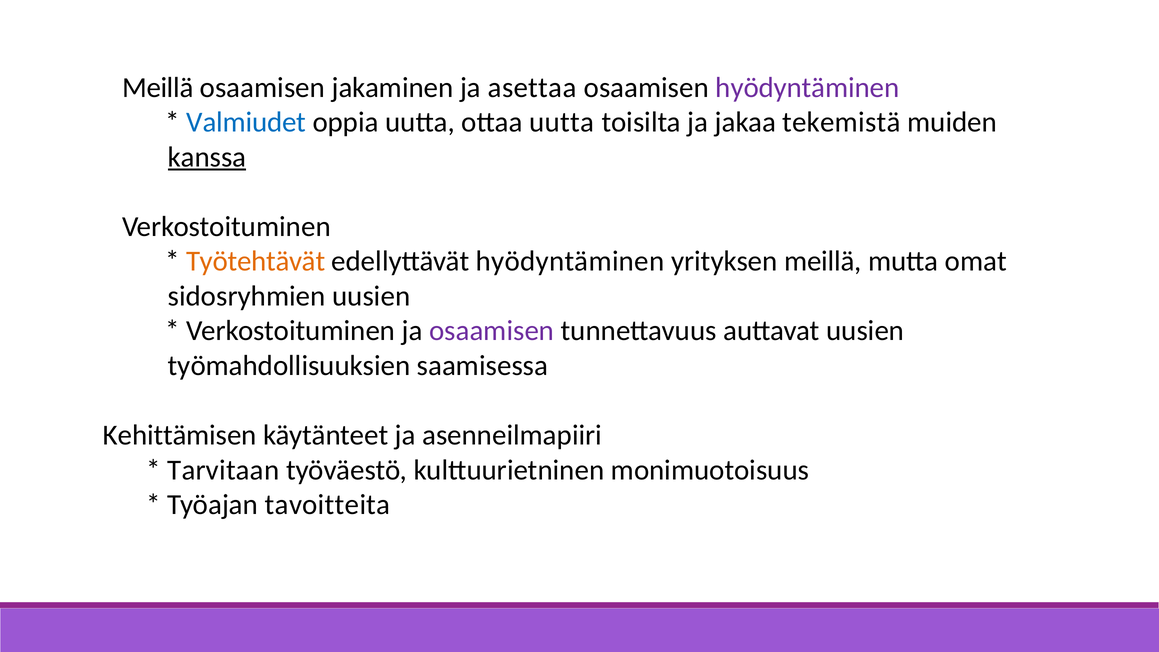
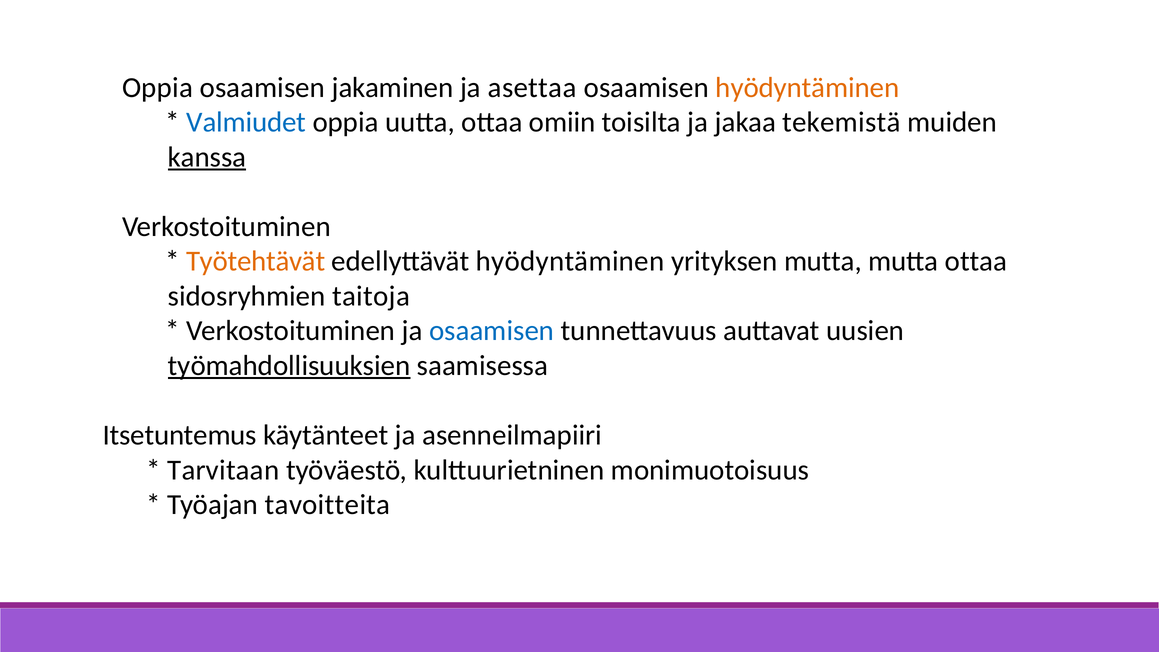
Meillä at (158, 87): Meillä -> Oppia
hyödyntäminen at (807, 87) colour: purple -> orange
ottaa uutta: uutta -> omiin
yrityksen meillä: meillä -> mutta
mutta omat: omat -> ottaa
sidosryhmien uusien: uusien -> taitoja
osaamisen at (492, 331) colour: purple -> blue
työmahdollisuuksien underline: none -> present
Kehittämisen: Kehittämisen -> Itsetuntemus
